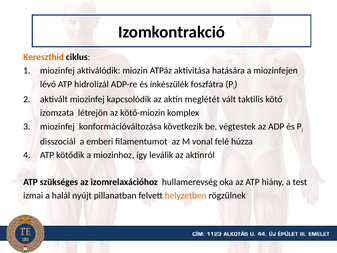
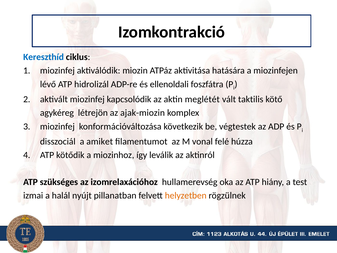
Kereszthíd colour: orange -> blue
ínkészülék: ínkészülék -> ellenoldali
izomzata: izomzata -> agykéreg
kötő-miozin: kötő-miozin -> ajak-miozin
emberi: emberi -> amiket
